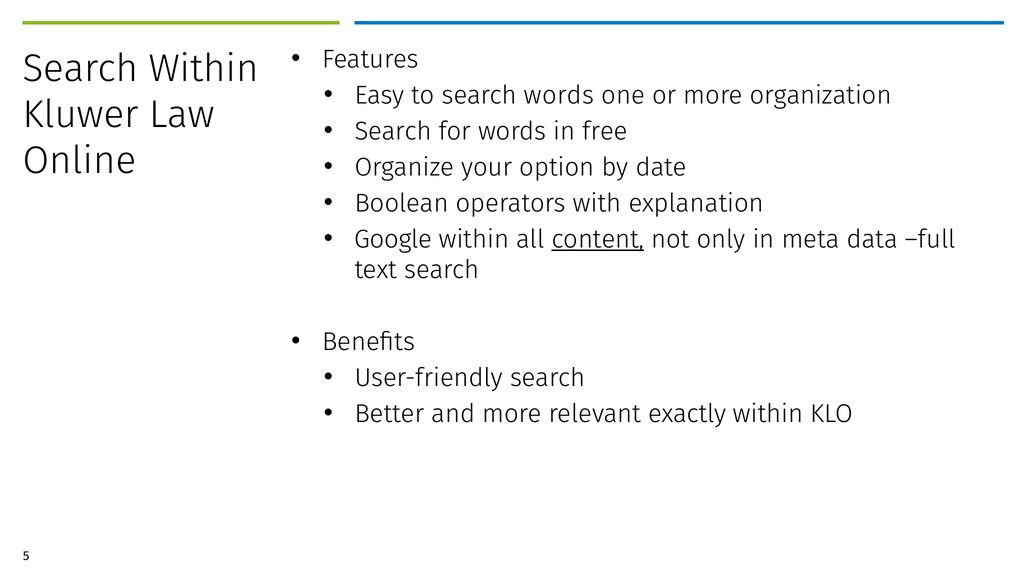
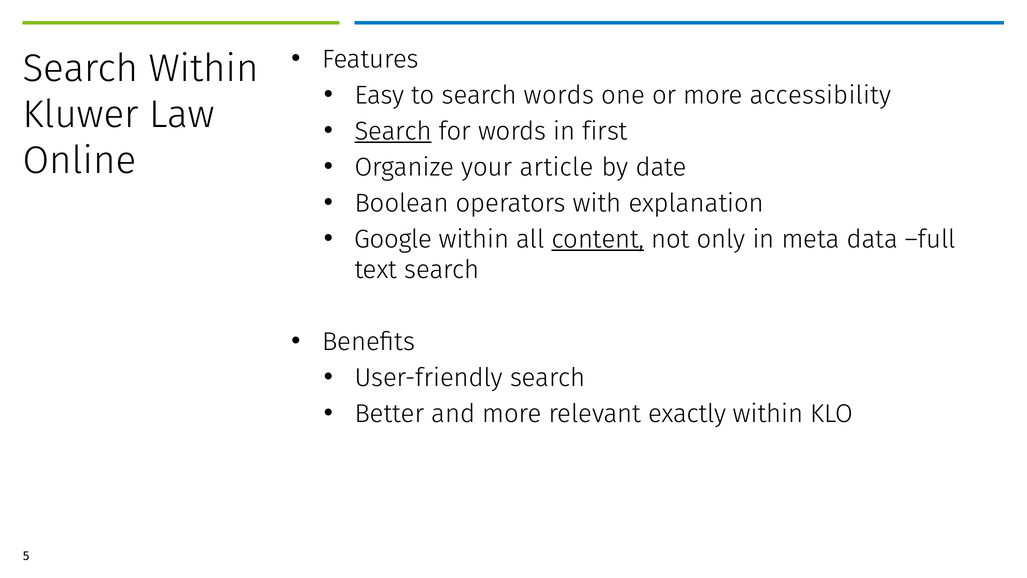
organization: organization -> accessibility
Search at (393, 131) underline: none -> present
free: free -> first
option: option -> article
